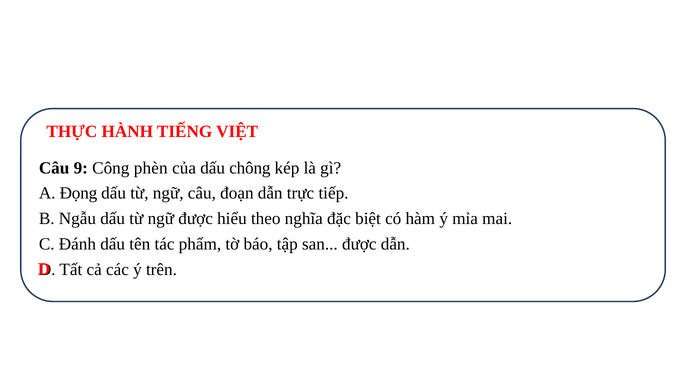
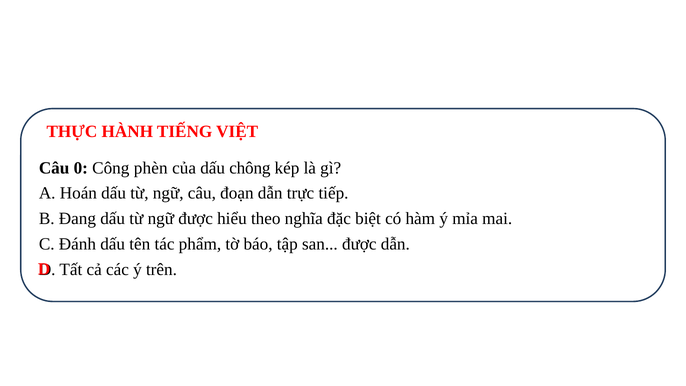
9: 9 -> 0
Đọng: Đọng -> Hoán
Ngẫu: Ngẫu -> Đang
